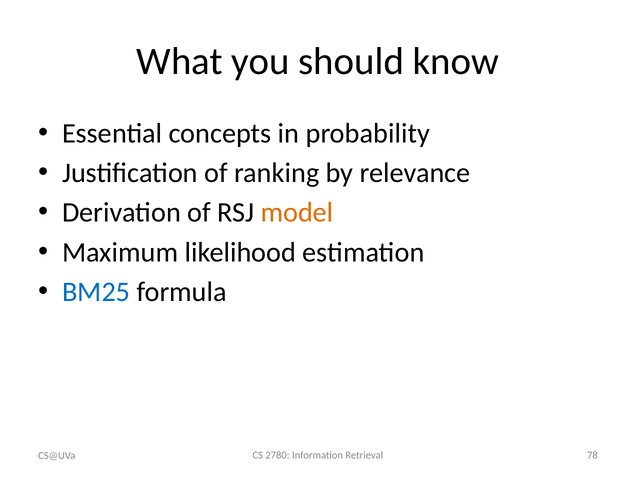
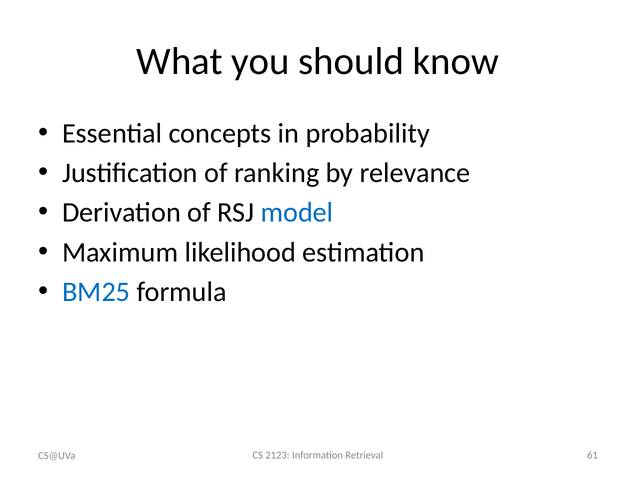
model colour: orange -> blue
2780: 2780 -> 2123
78: 78 -> 61
